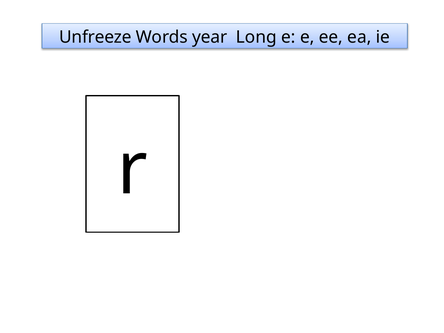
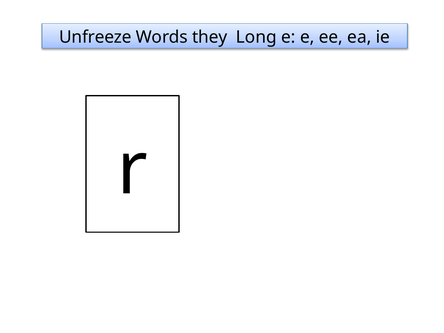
year: year -> they
